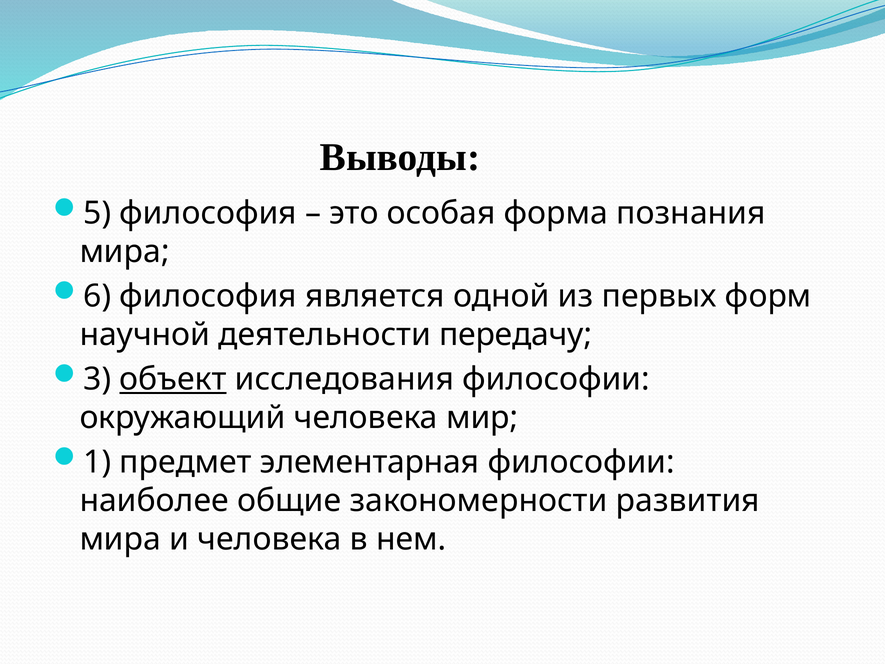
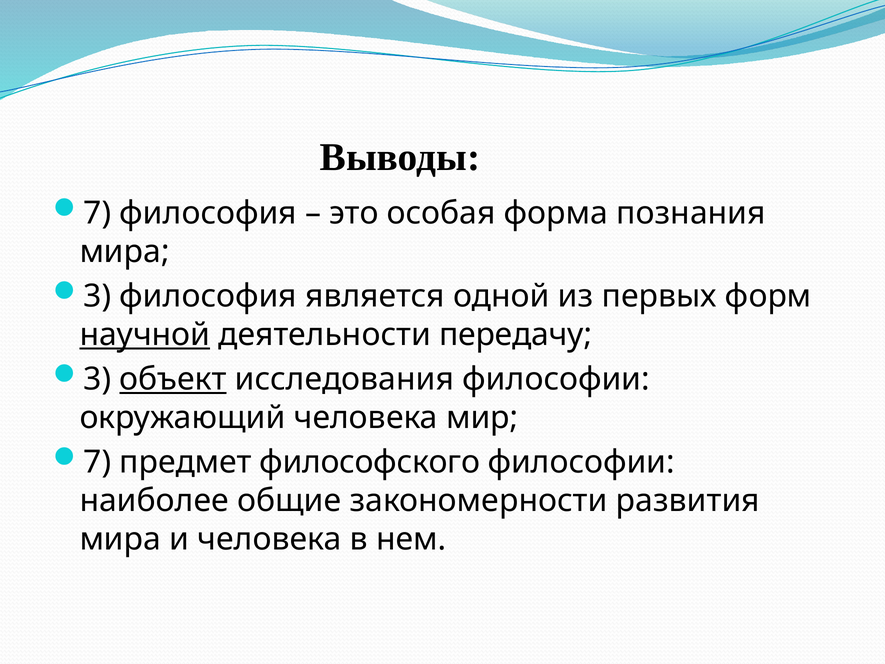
5 at (97, 213): 5 -> 7
6 at (97, 296): 6 -> 3
научной underline: none -> present
1 at (97, 462): 1 -> 7
элементарная: элементарная -> философского
